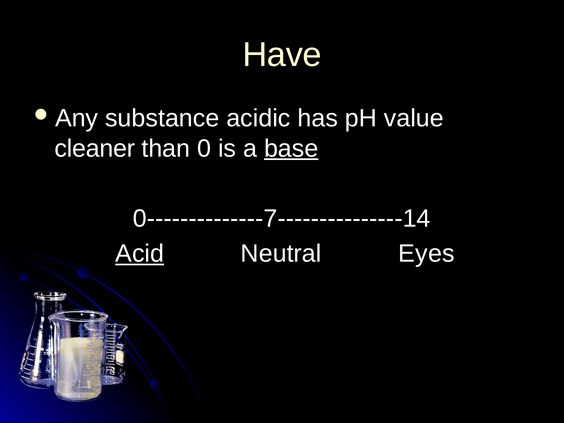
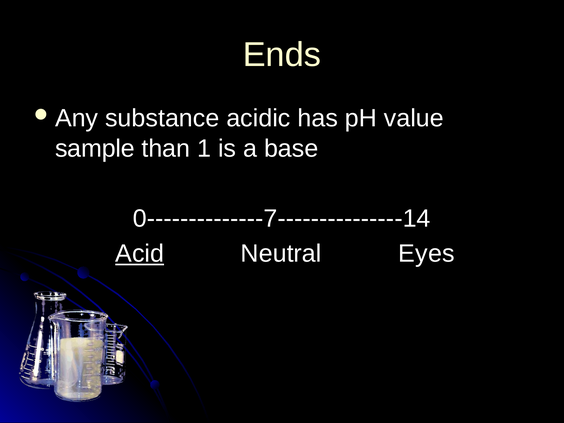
Have: Have -> Ends
cleaner: cleaner -> sample
0: 0 -> 1
base underline: present -> none
